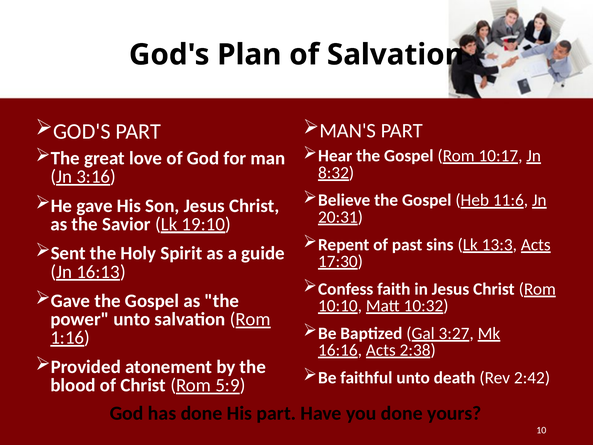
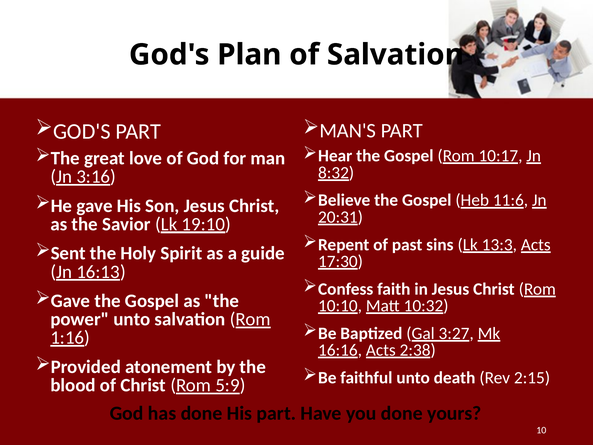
2:42: 2:42 -> 2:15
